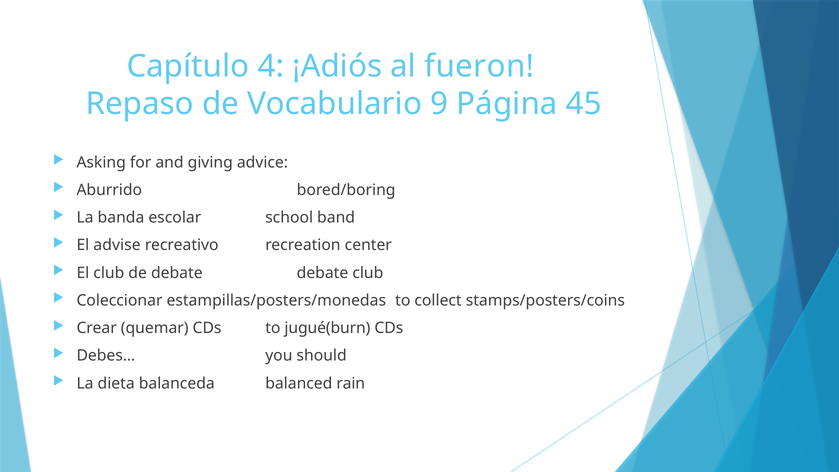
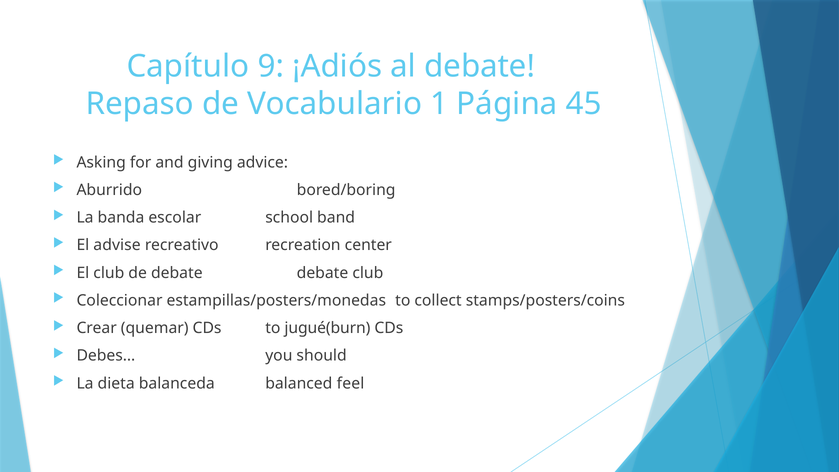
4: 4 -> 9
al fueron: fueron -> debate
9: 9 -> 1
rain: rain -> feel
